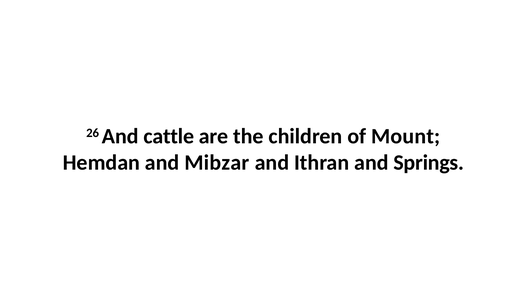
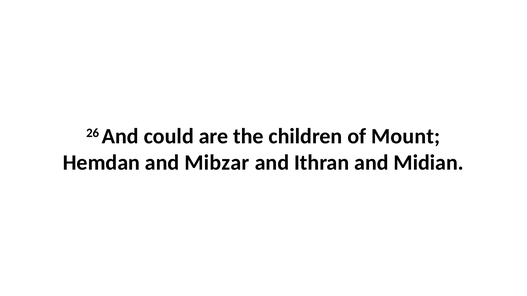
cattle: cattle -> could
Springs: Springs -> Midian
